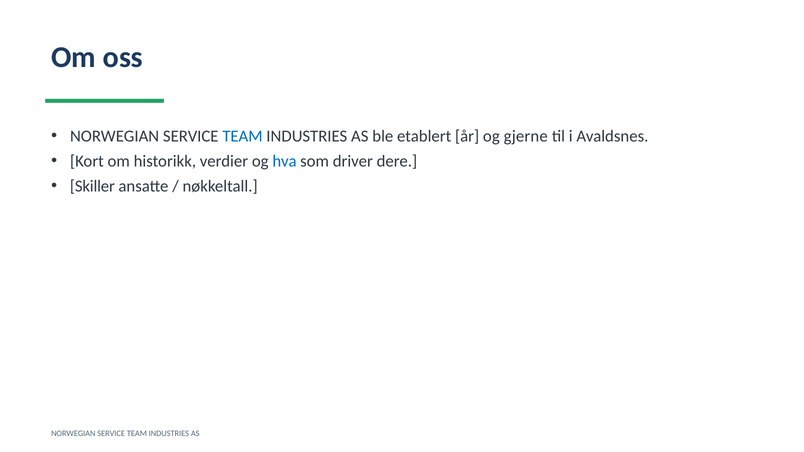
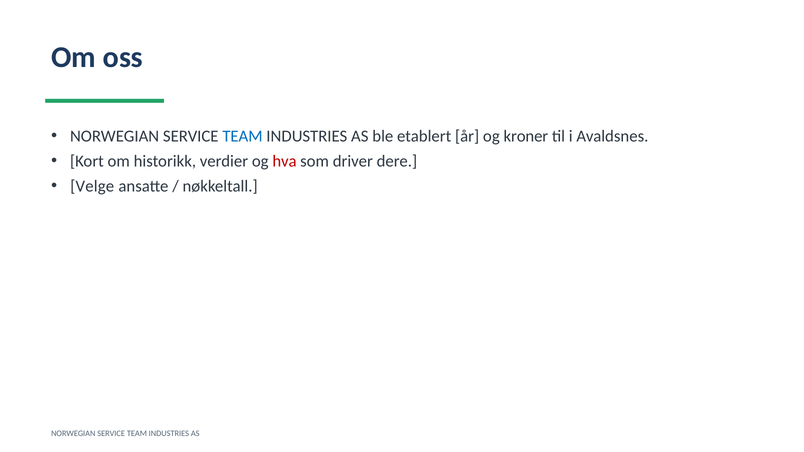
gjerne: gjerne -> kroner
hva colour: blue -> red
Skiller: Skiller -> Velge
